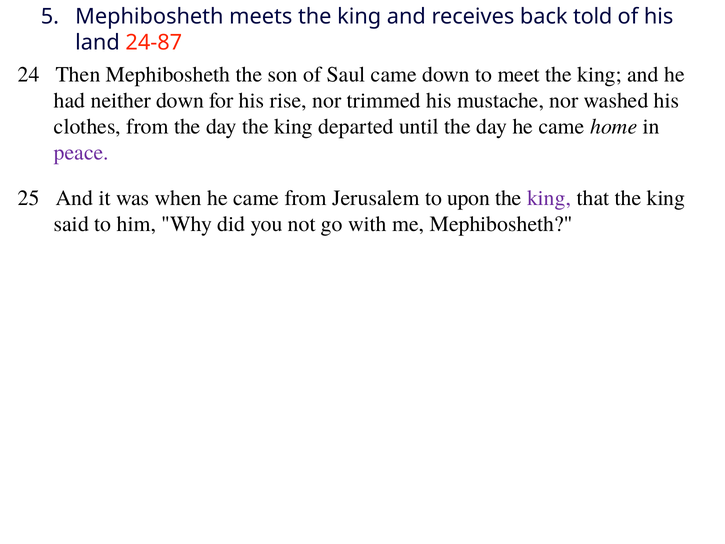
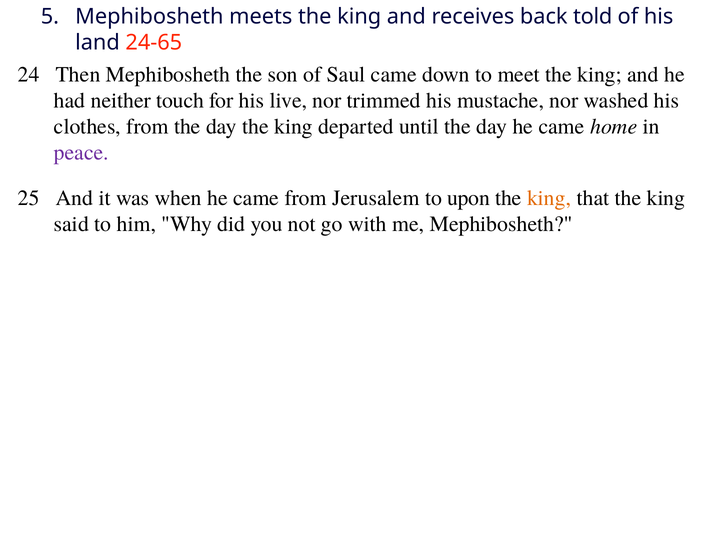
24-87: 24-87 -> 24-65
neither down: down -> touch
rise: rise -> live
king at (549, 198) colour: purple -> orange
